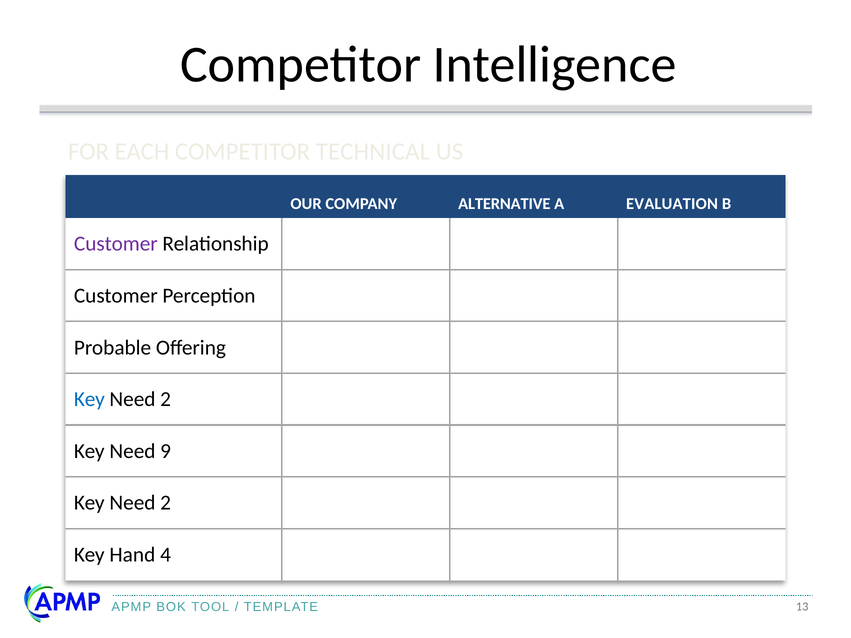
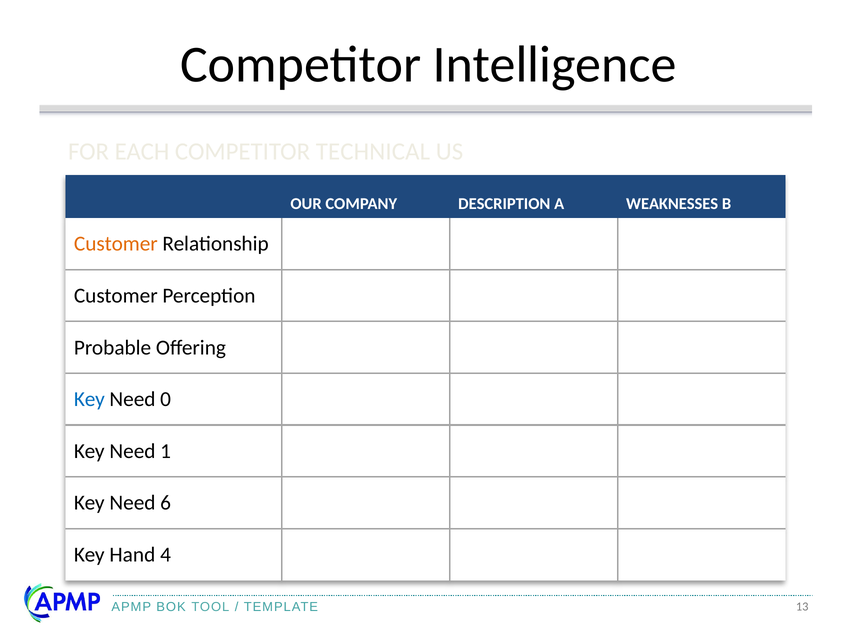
ALTERNATIVE: ALTERNATIVE -> DESCRIPTION
EVALUATION: EVALUATION -> WEAKNESSES
Customer at (116, 244) colour: purple -> orange
2 at (166, 400): 2 -> 0
9: 9 -> 1
2 at (166, 503): 2 -> 6
